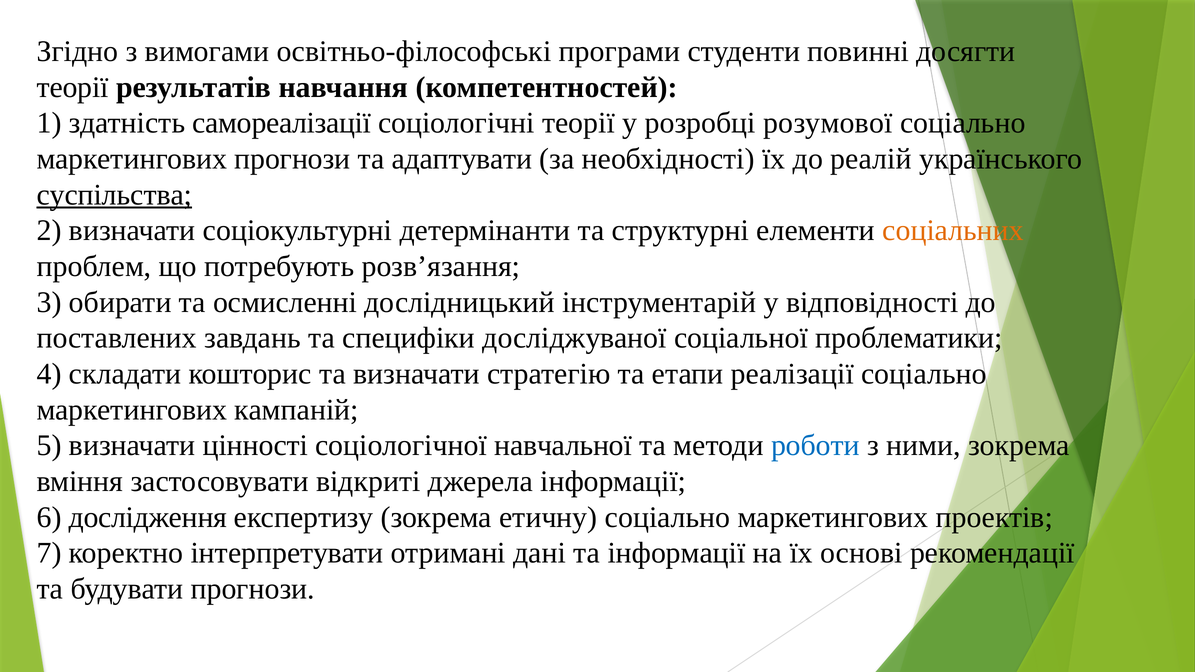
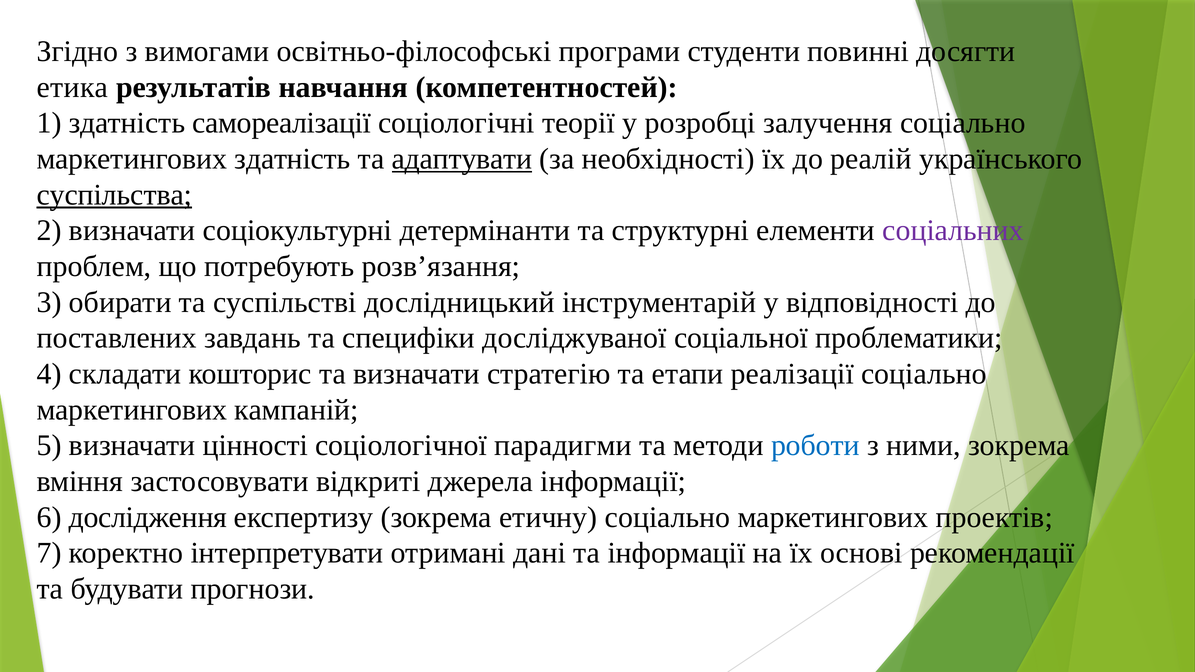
теорії at (73, 87): теорії -> етика
розумової: розумової -> залучення
маркетингових прогнози: прогнози -> здатність
адаптувати underline: none -> present
соціальних colour: orange -> purple
осмисленні: осмисленні -> суспільстві
навчальної: навчальної -> парадигми
